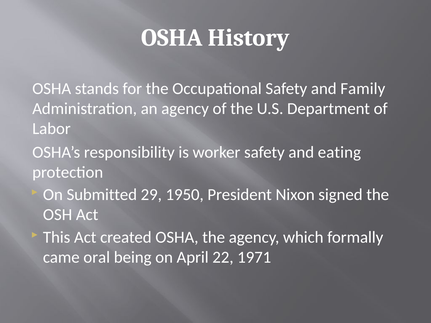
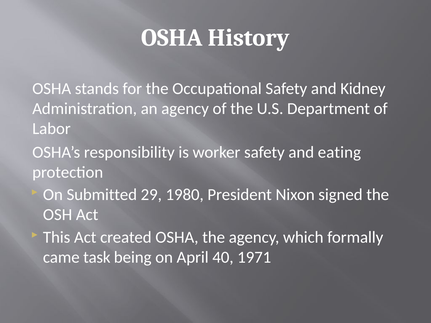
Family: Family -> Kidney
1950: 1950 -> 1980
oral: oral -> task
22: 22 -> 40
